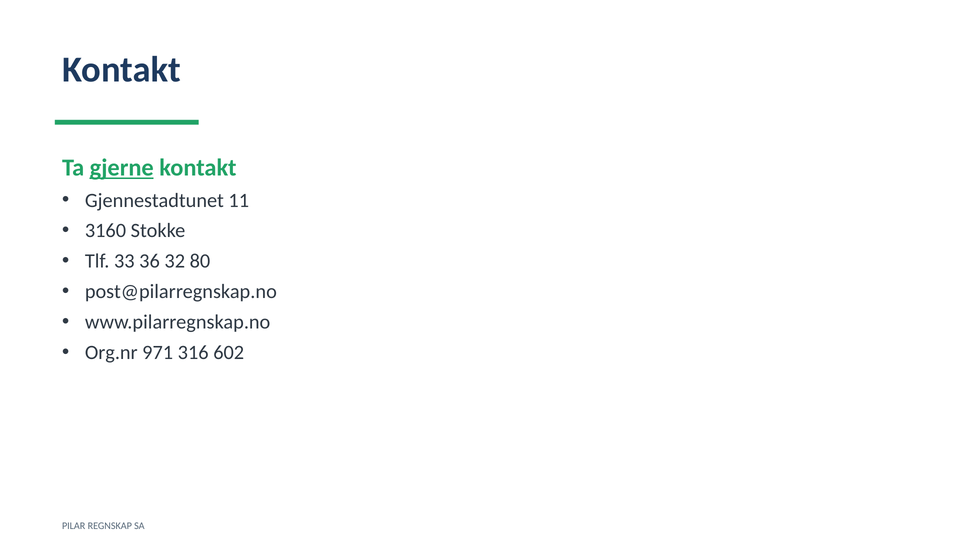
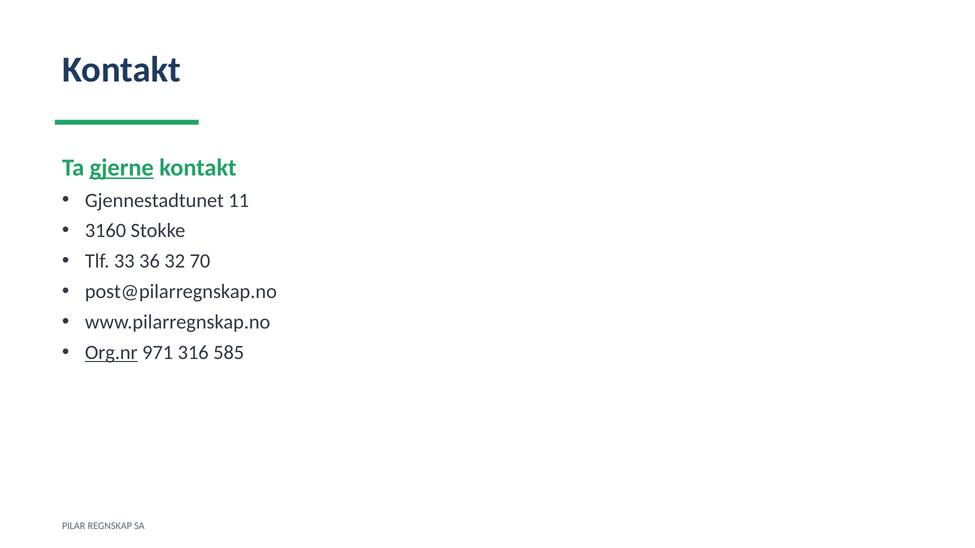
80: 80 -> 70
Org.nr underline: none -> present
602: 602 -> 585
